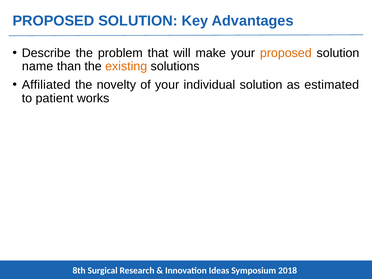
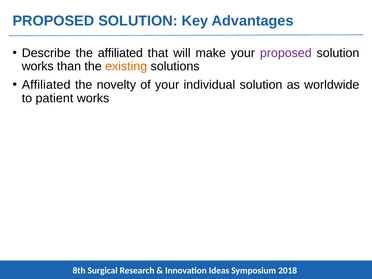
the problem: problem -> affiliated
proposed at (286, 53) colour: orange -> purple
name at (38, 66): name -> works
estimated: estimated -> worldwide
